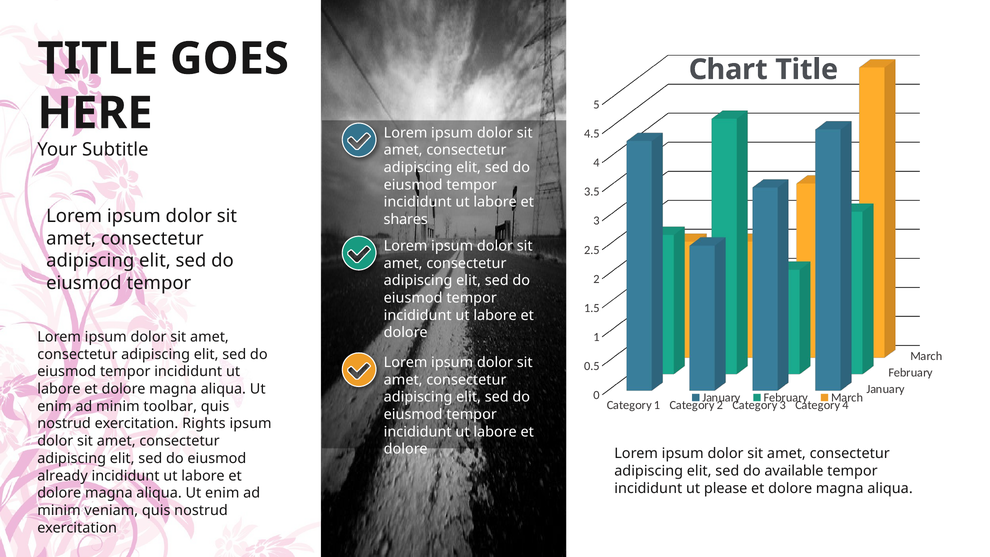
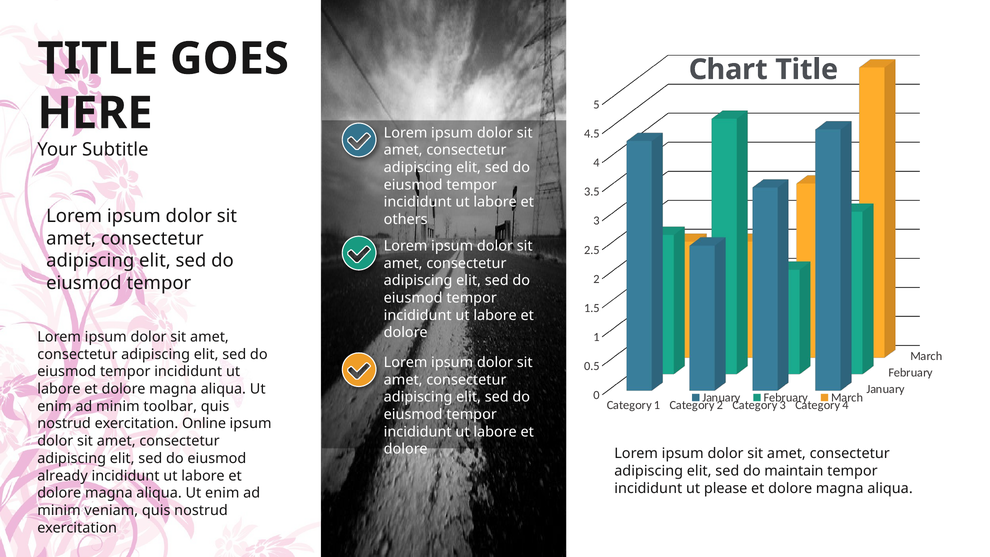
shares: shares -> others
Rights: Rights -> Online
available: available -> maintain
